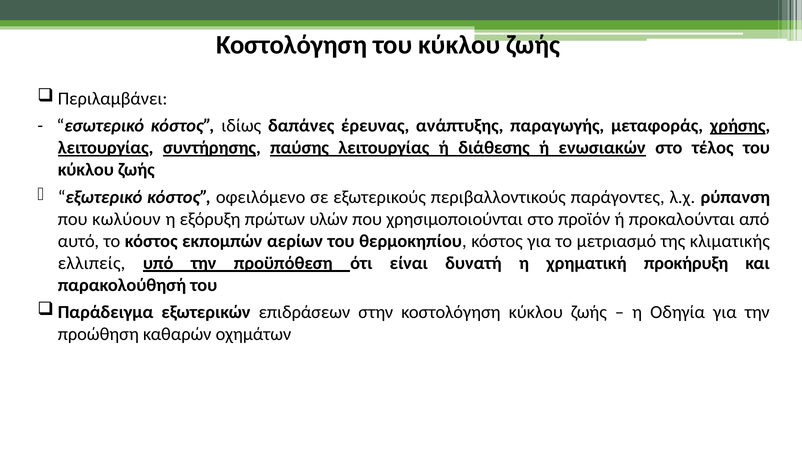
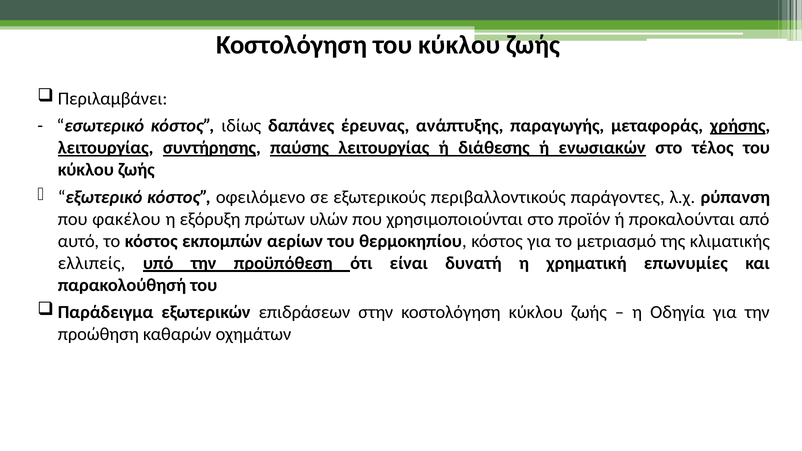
κωλύουν: κωλύουν -> φακέλου
προκήρυξη: προκήρυξη -> επωνυμίες
